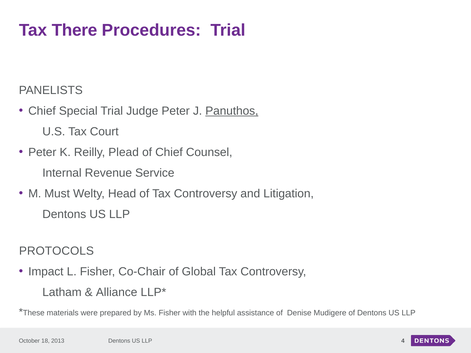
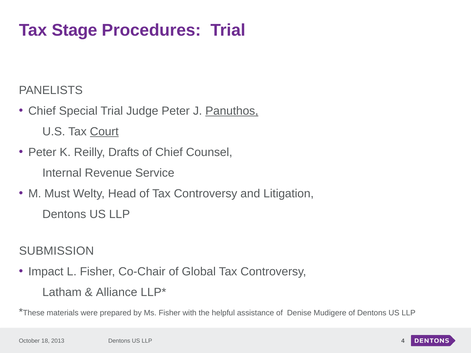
There: There -> Stage
Court underline: none -> present
Plead: Plead -> Drafts
PROTOCOLS: PROTOCOLS -> SUBMISSION
